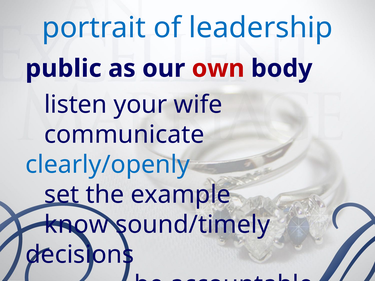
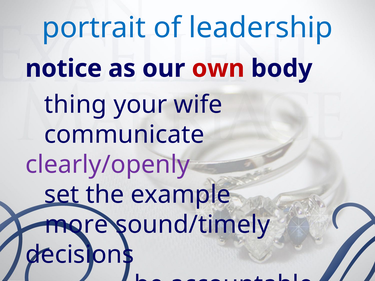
public: public -> notice
listen: listen -> thing
clearly/openly colour: blue -> purple
know: know -> more
